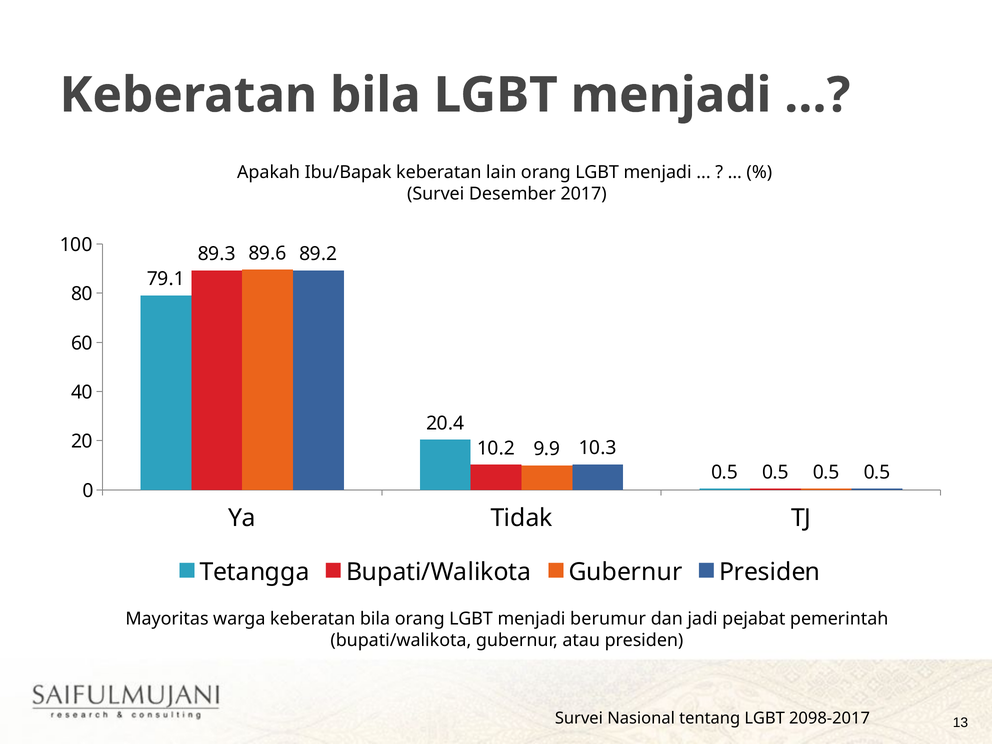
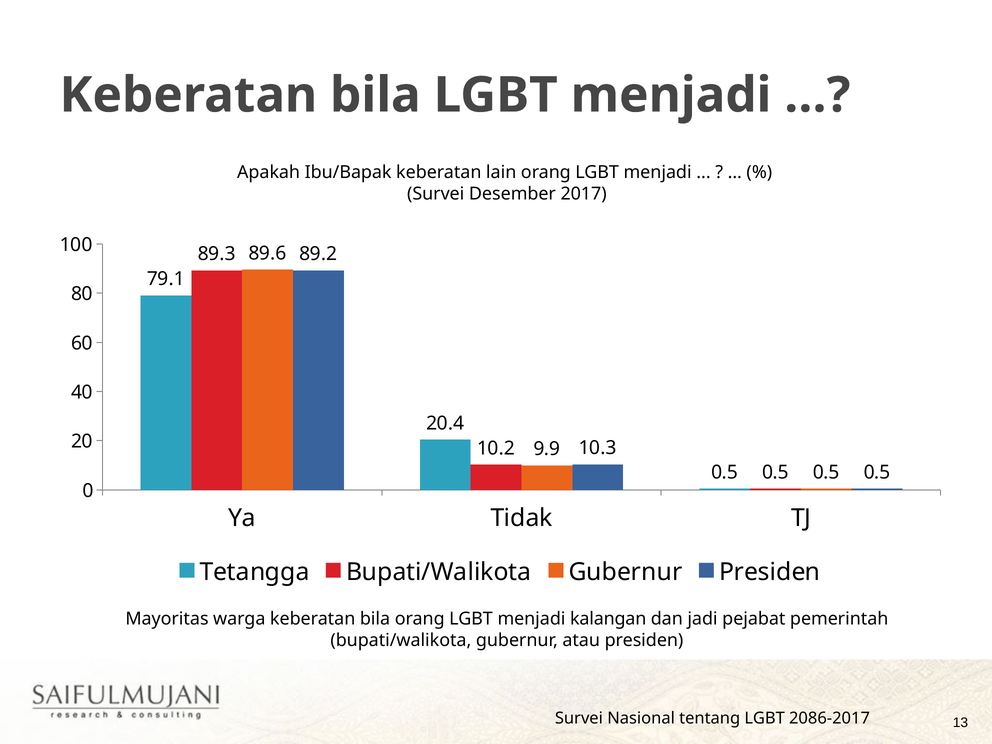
berumur: berumur -> kalangan
2098-2017: 2098-2017 -> 2086-2017
